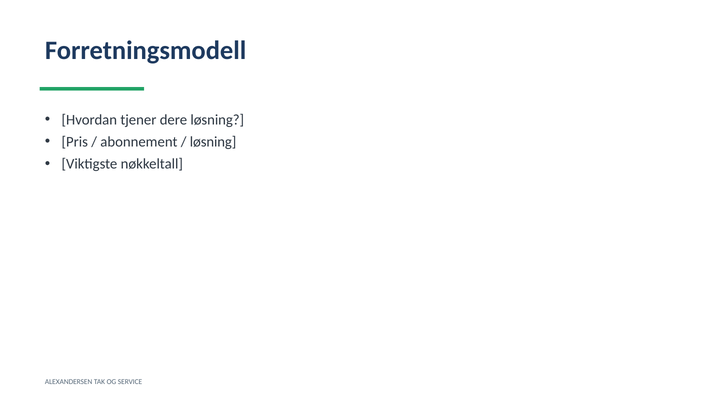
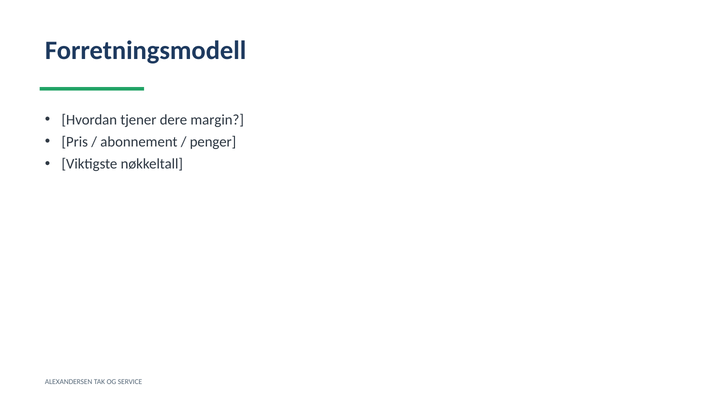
dere løsning: løsning -> margin
løsning at (213, 142): løsning -> penger
